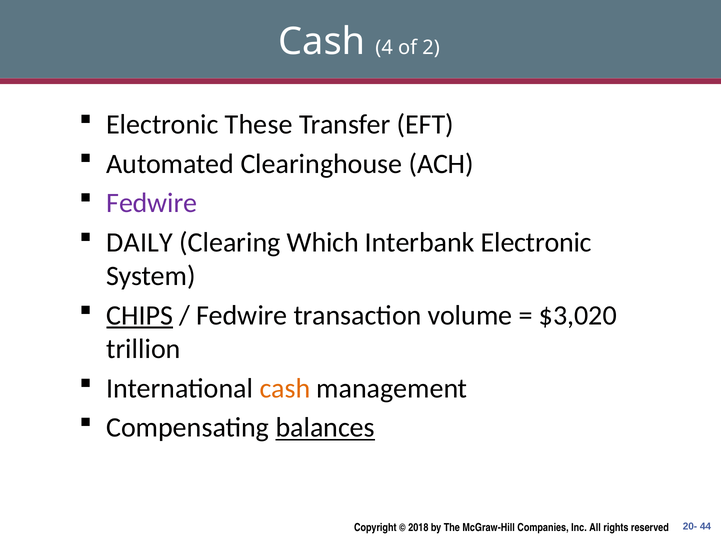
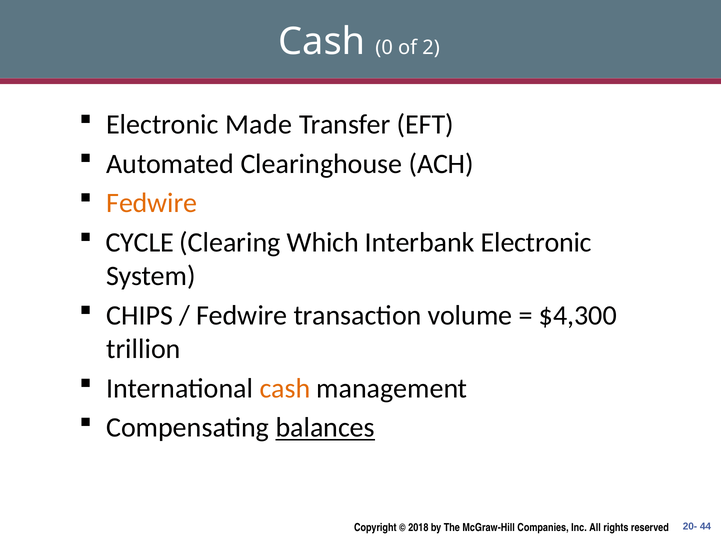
4: 4 -> 0
These: These -> Made
Fedwire at (152, 203) colour: purple -> orange
DAILY: DAILY -> CYCLE
CHIPS underline: present -> none
$3,020: $3,020 -> $4,300
